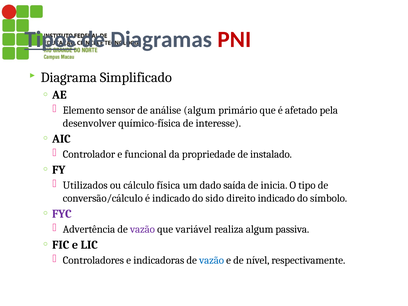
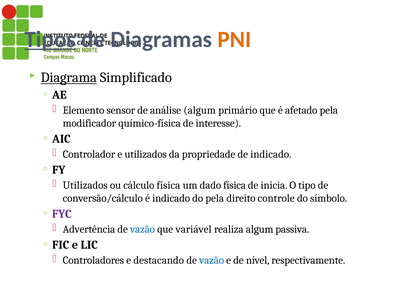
PNI colour: red -> orange
Diagrama underline: none -> present
desenvolver: desenvolver -> modificador
e funcional: funcional -> utilizados
de instalado: instalado -> indicado
dado saída: saída -> física
do sido: sido -> pela
direito indicado: indicado -> controle
vazão at (143, 229) colour: purple -> blue
indicadoras: indicadoras -> destacando
